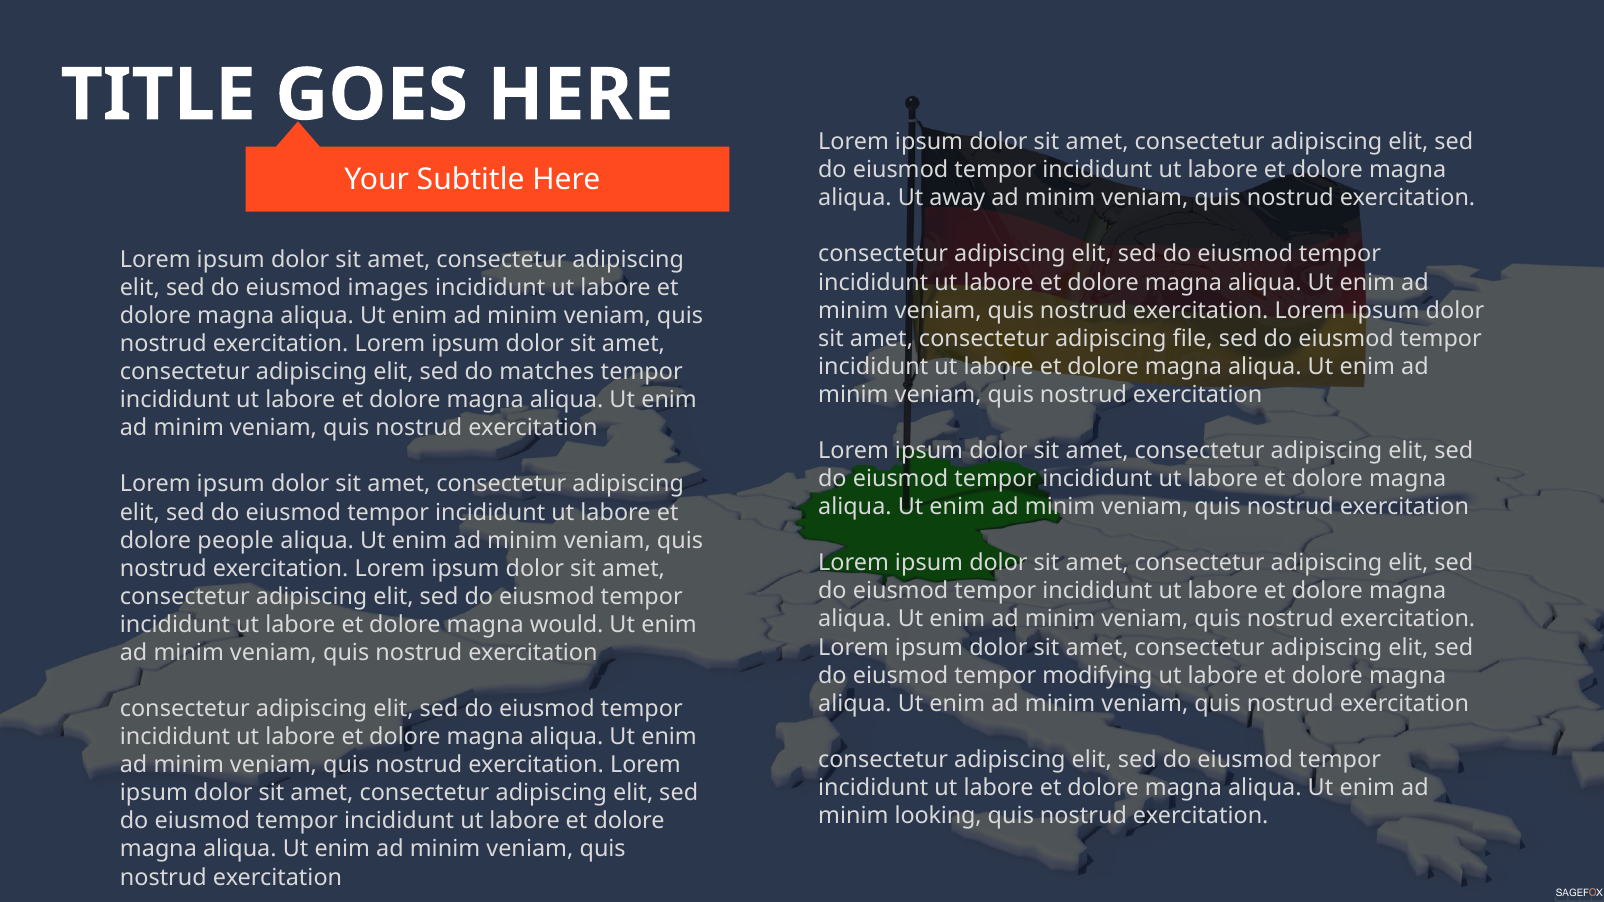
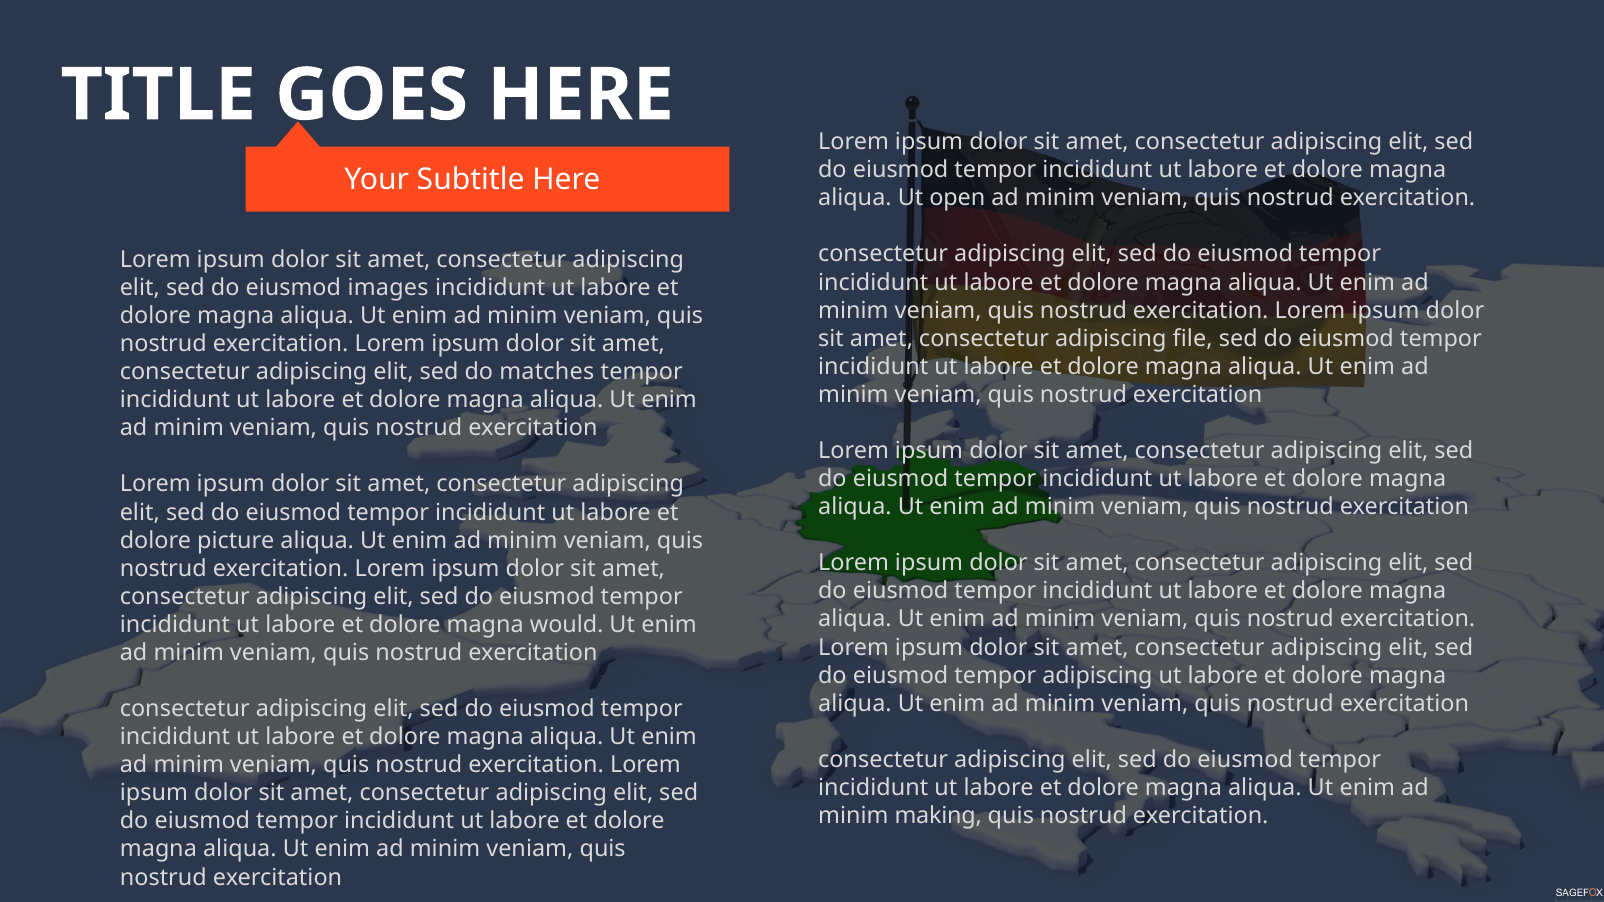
away: away -> open
people: people -> picture
tempor modifying: modifying -> adipiscing
looking: looking -> making
